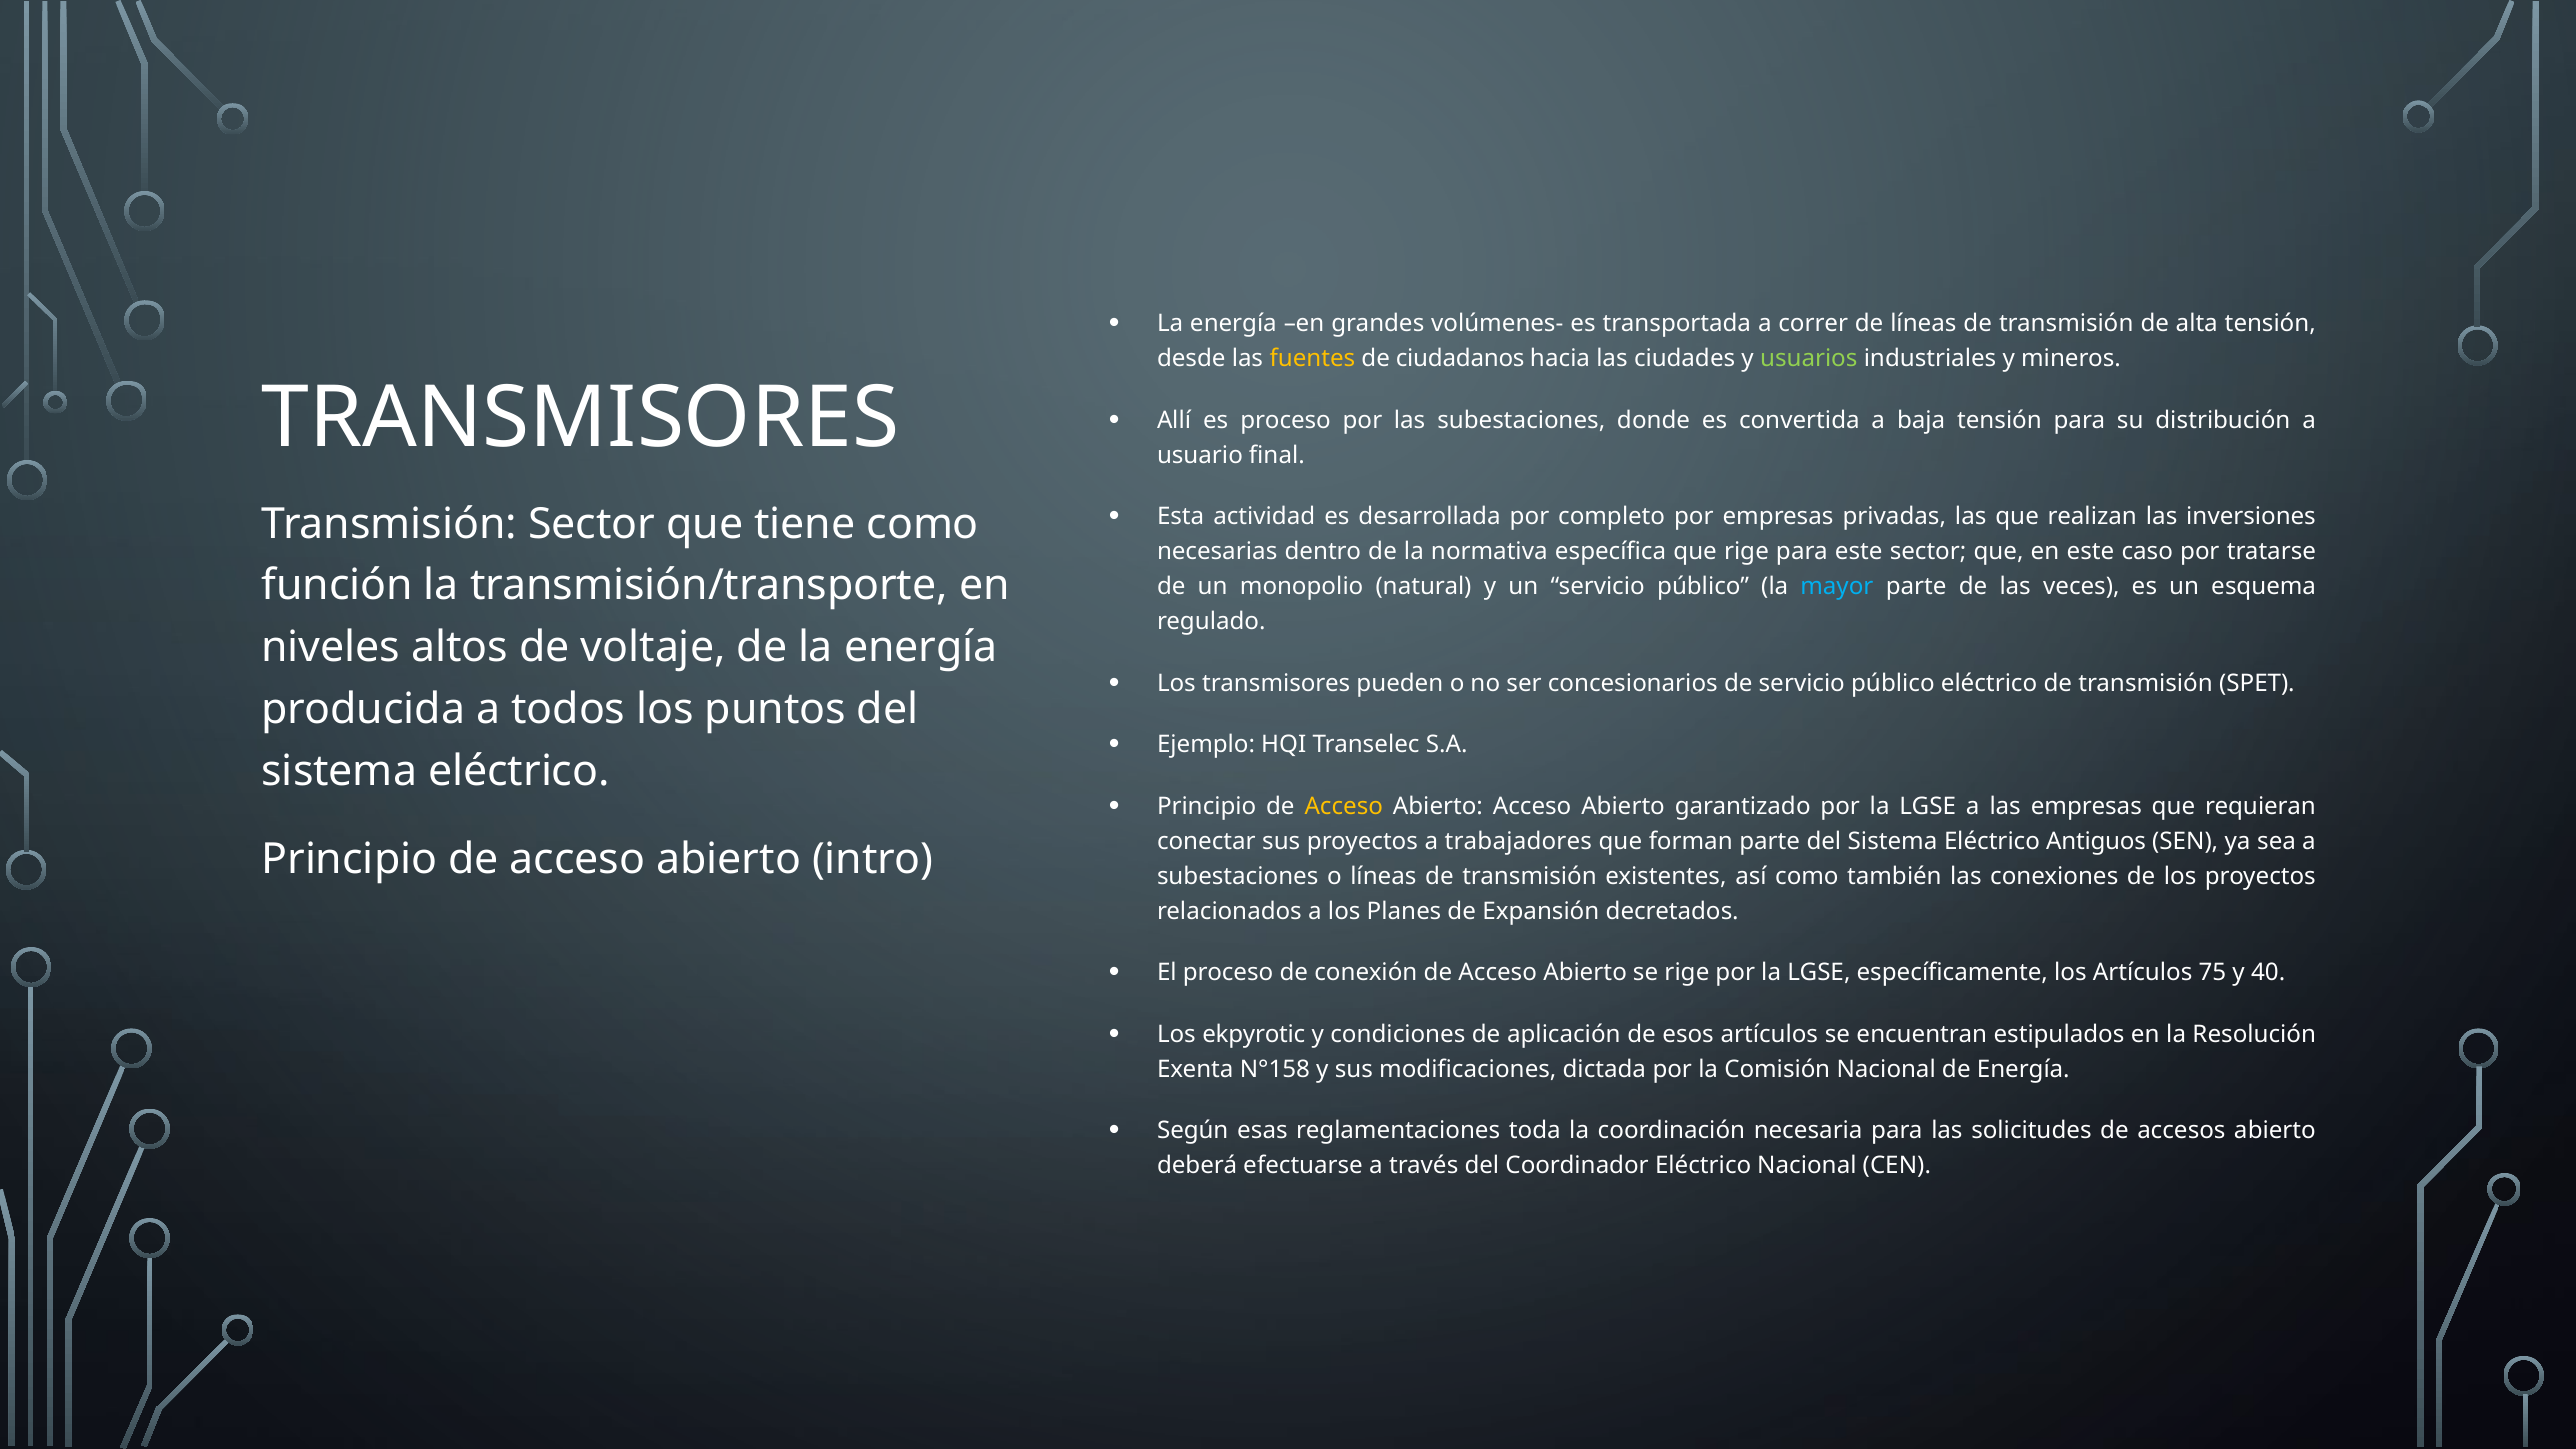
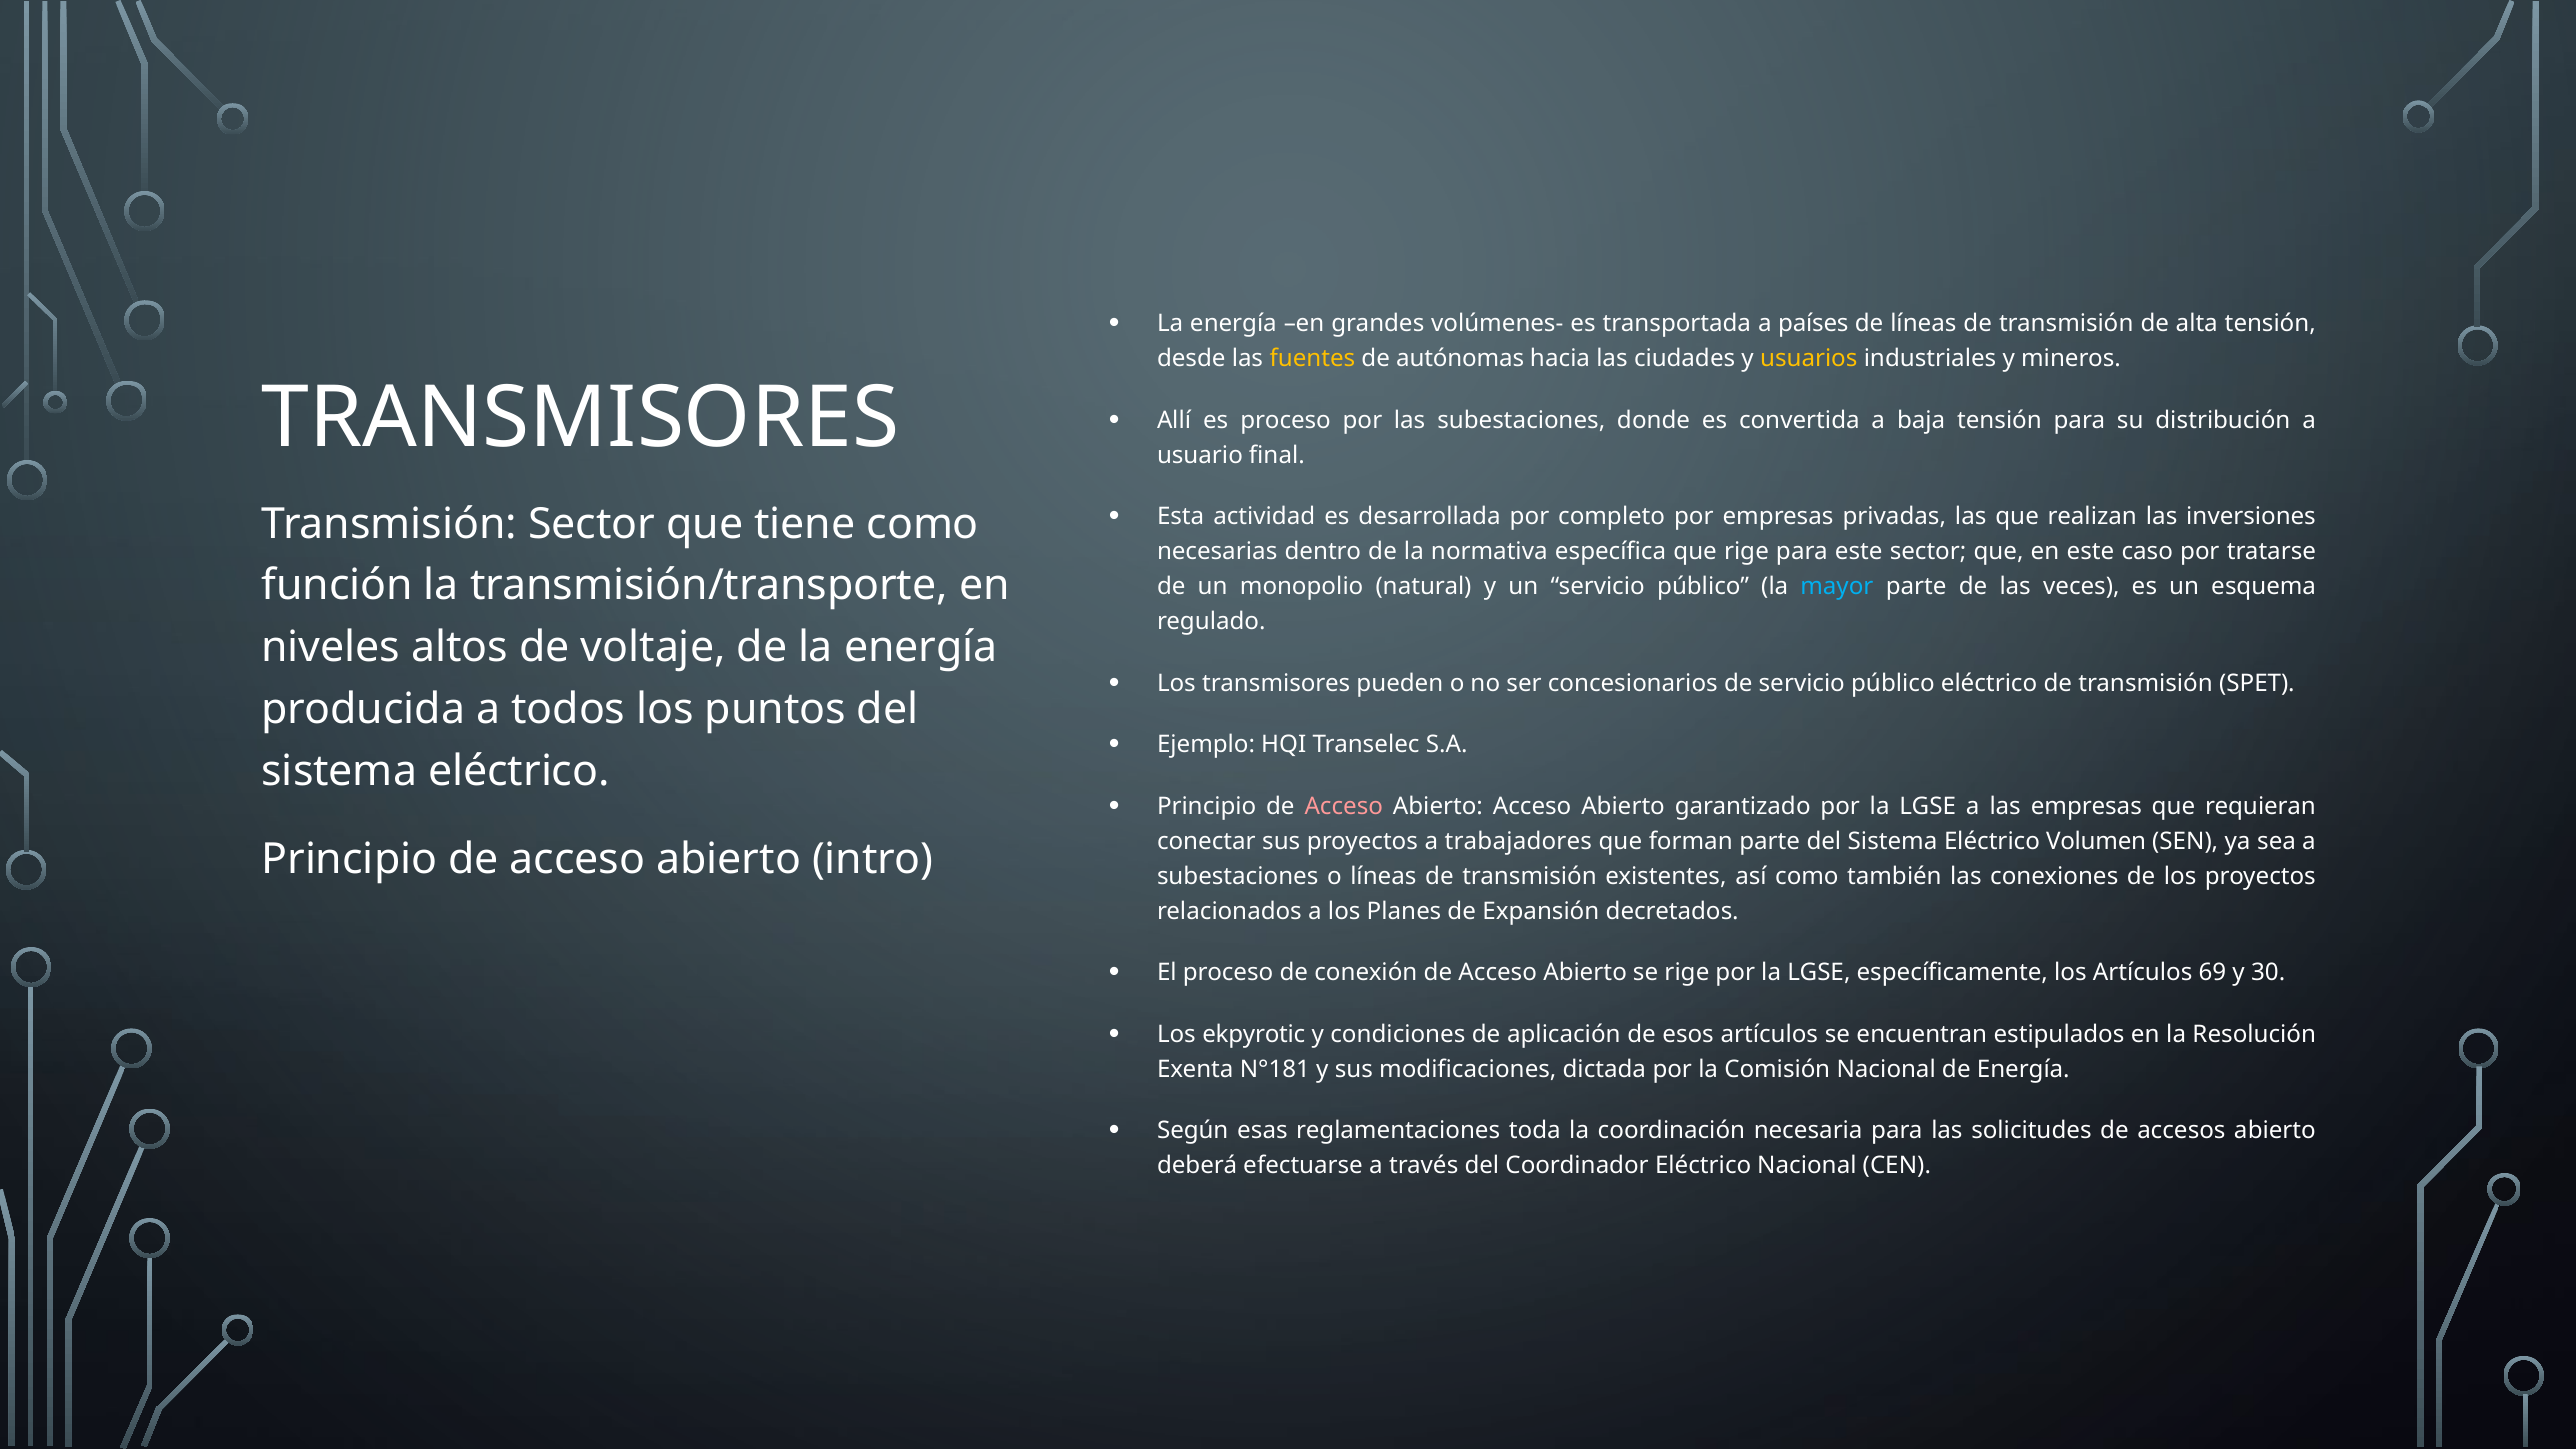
correr: correr -> países
ciudadanos: ciudadanos -> autónomas
usuarios colour: light green -> yellow
Acceso at (1344, 807) colour: yellow -> pink
Antiguos: Antiguos -> Volumen
75: 75 -> 69
40: 40 -> 30
N°158: N°158 -> N°181
